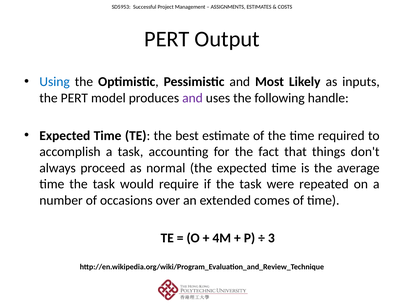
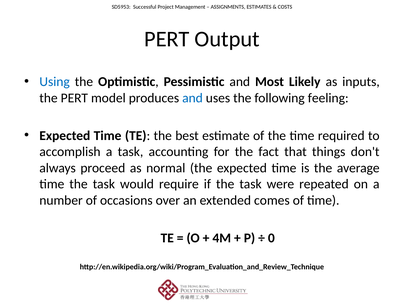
and at (192, 98) colour: purple -> blue
handle: handle -> feeling
3: 3 -> 0
